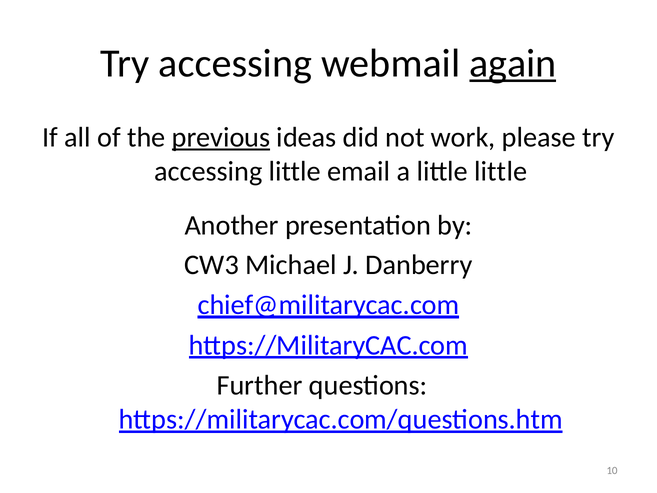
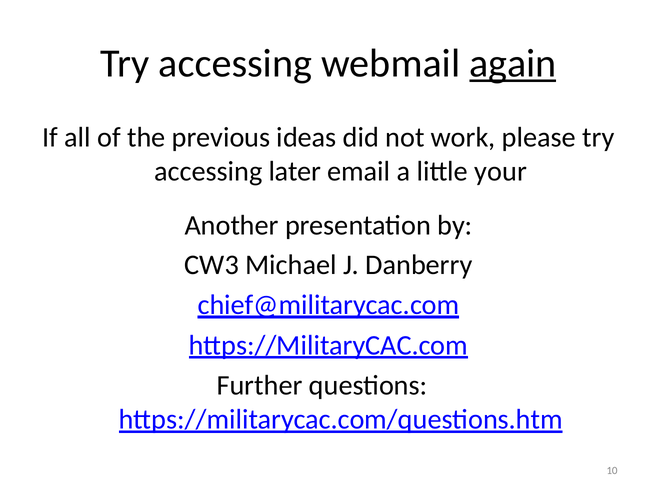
previous underline: present -> none
accessing little: little -> later
little little: little -> your
